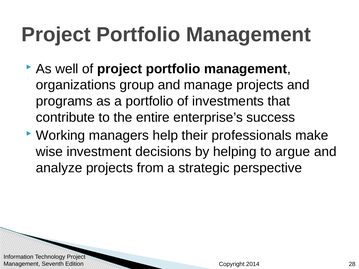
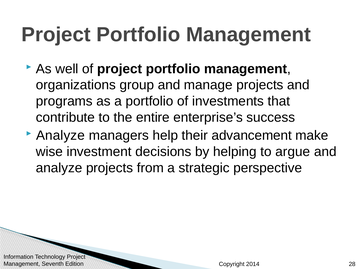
Working at (61, 136): Working -> Analyze
professionals: professionals -> advancement
